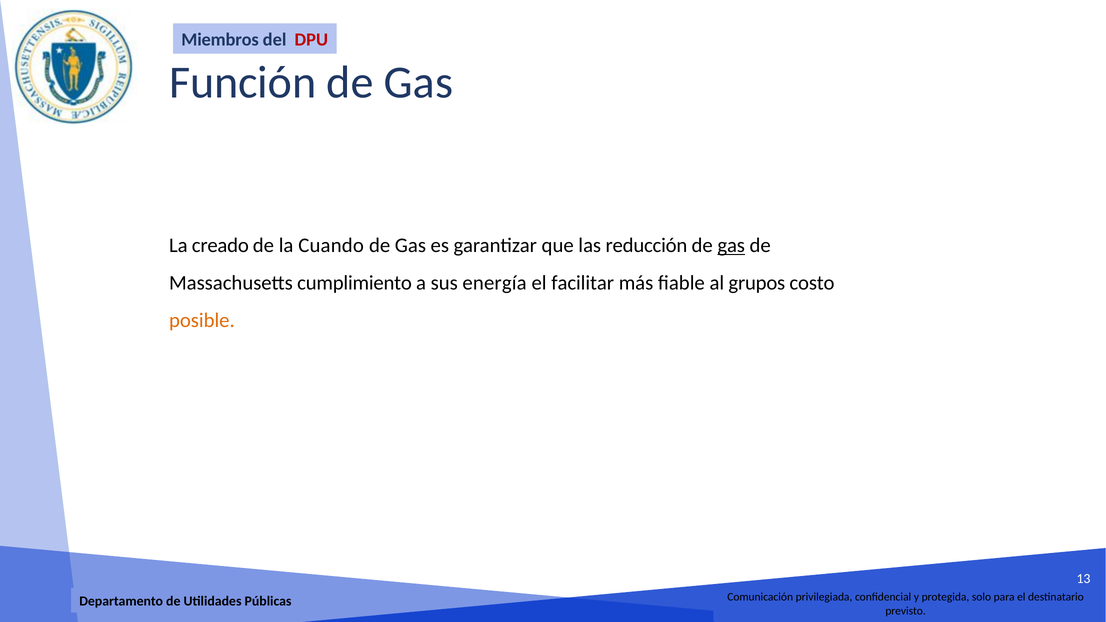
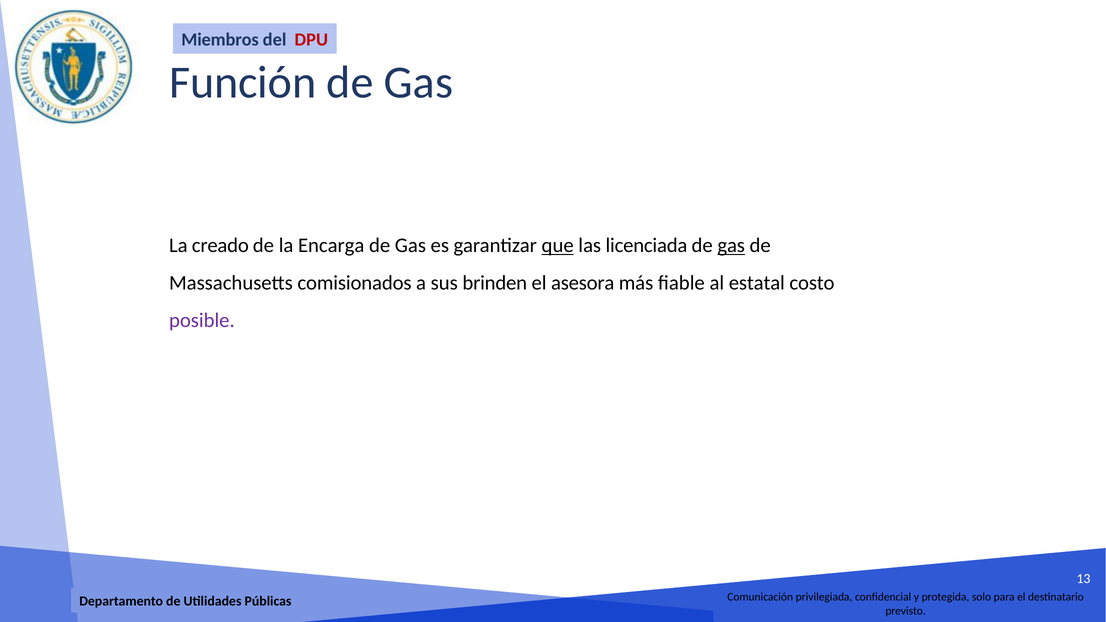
Cuando: Cuando -> Encarga
que underline: none -> present
reducción: reducción -> licenciada
cumplimiento: cumplimiento -> comisionados
energía: energía -> brinden
facilitar: facilitar -> asesora
grupos: grupos -> estatal
posible colour: orange -> purple
